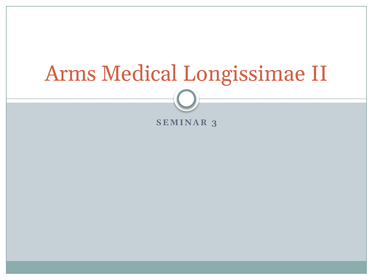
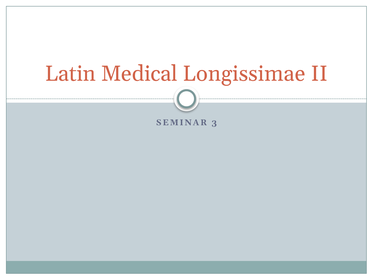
Arms: Arms -> Latin
